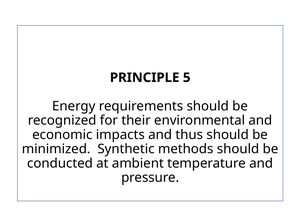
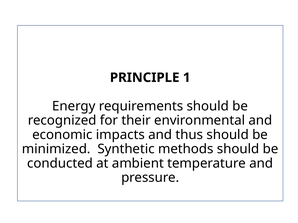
5: 5 -> 1
